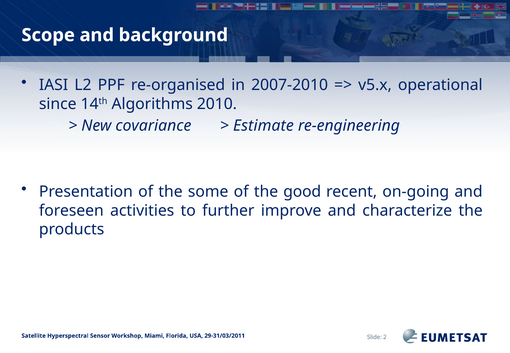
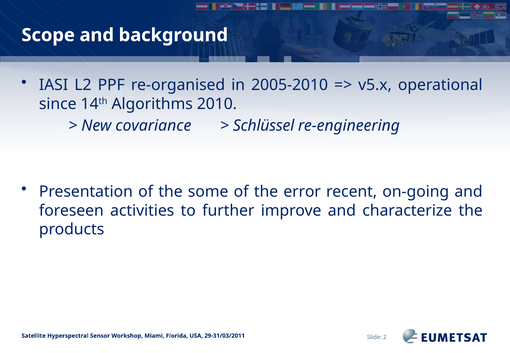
2007-2010: 2007-2010 -> 2005-2010
Estimate: Estimate -> Schlüssel
good: good -> error
